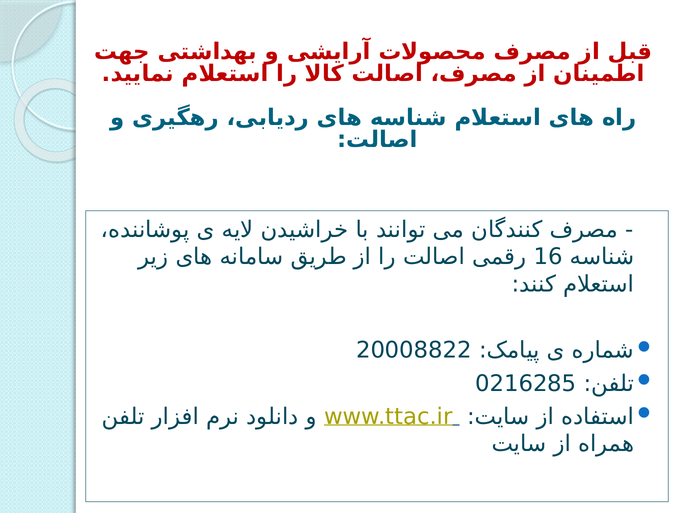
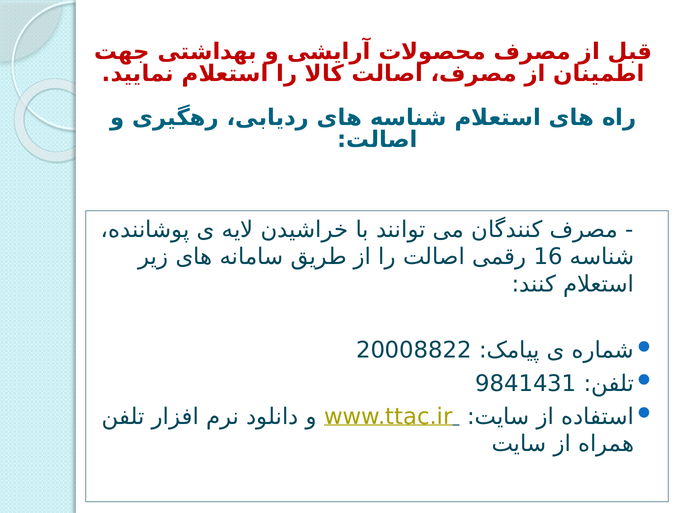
0216285: 0216285 -> 9841431
